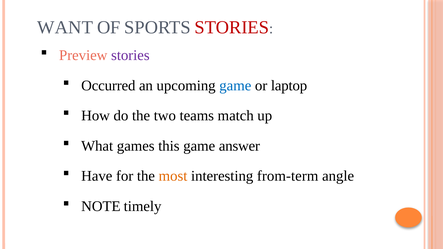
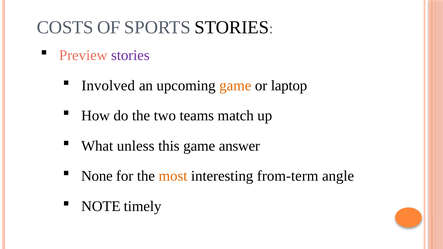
WANT: WANT -> COSTS
STORIES at (232, 27) colour: red -> black
Occurred: Occurred -> Involved
game at (235, 86) colour: blue -> orange
games: games -> unless
Have: Have -> None
